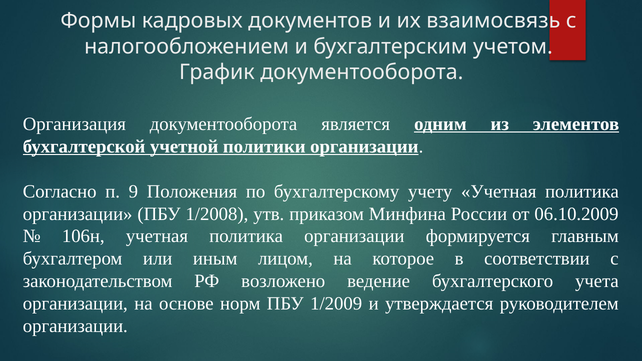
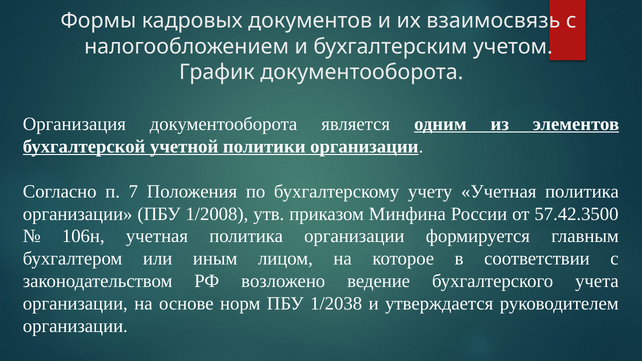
9: 9 -> 7
06.10.2009: 06.10.2009 -> 57.42.3500
1/2009: 1/2009 -> 1/2038
